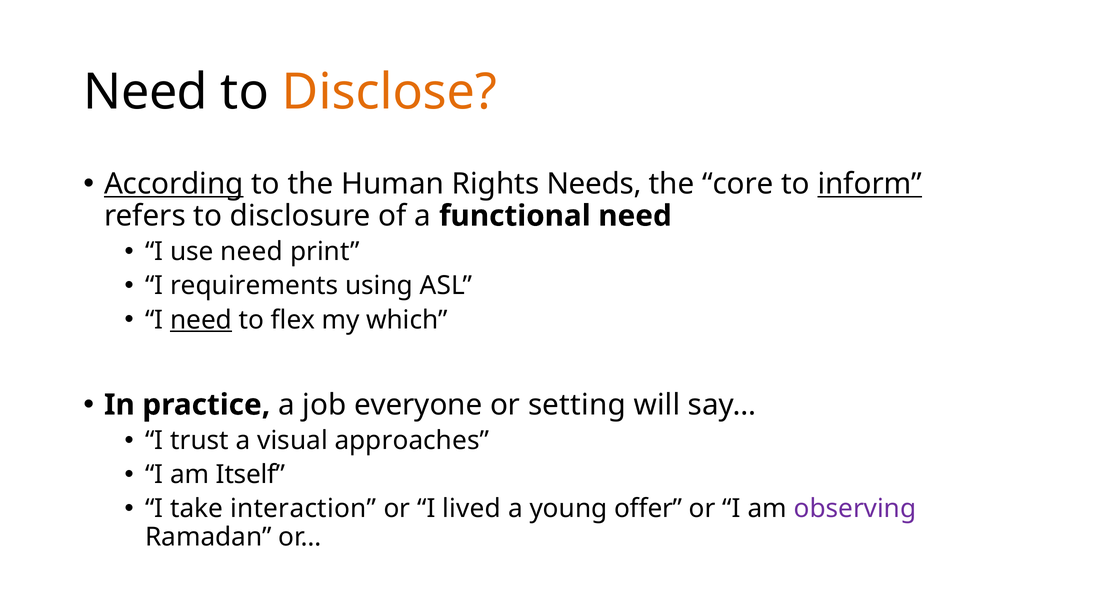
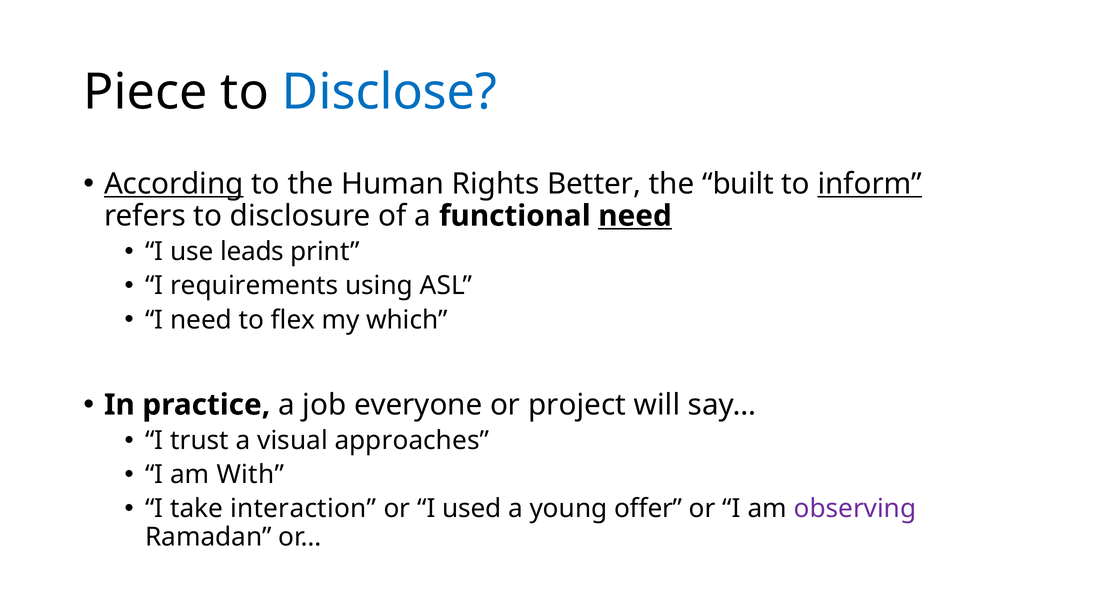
Need at (146, 92): Need -> Piece
Disclose colour: orange -> blue
Needs: Needs -> Better
core: core -> built
need at (635, 216) underline: none -> present
use need: need -> leads
need at (201, 320) underline: present -> none
setting: setting -> project
Itself: Itself -> With
lived: lived -> used
